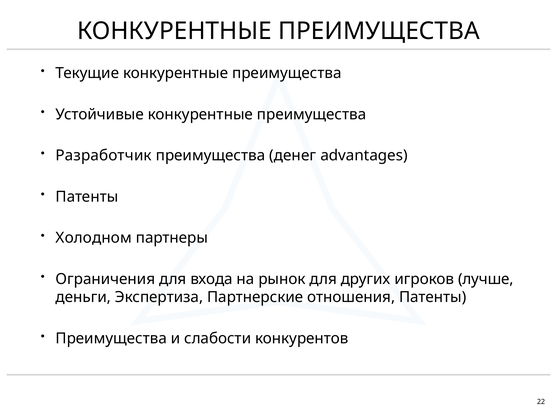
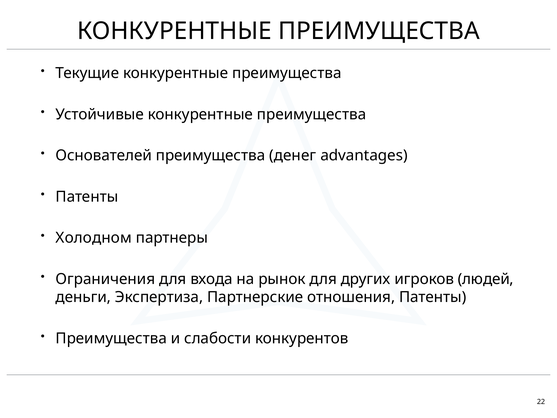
Разработчик: Разработчик -> Основателей
лучше: лучше -> людей
